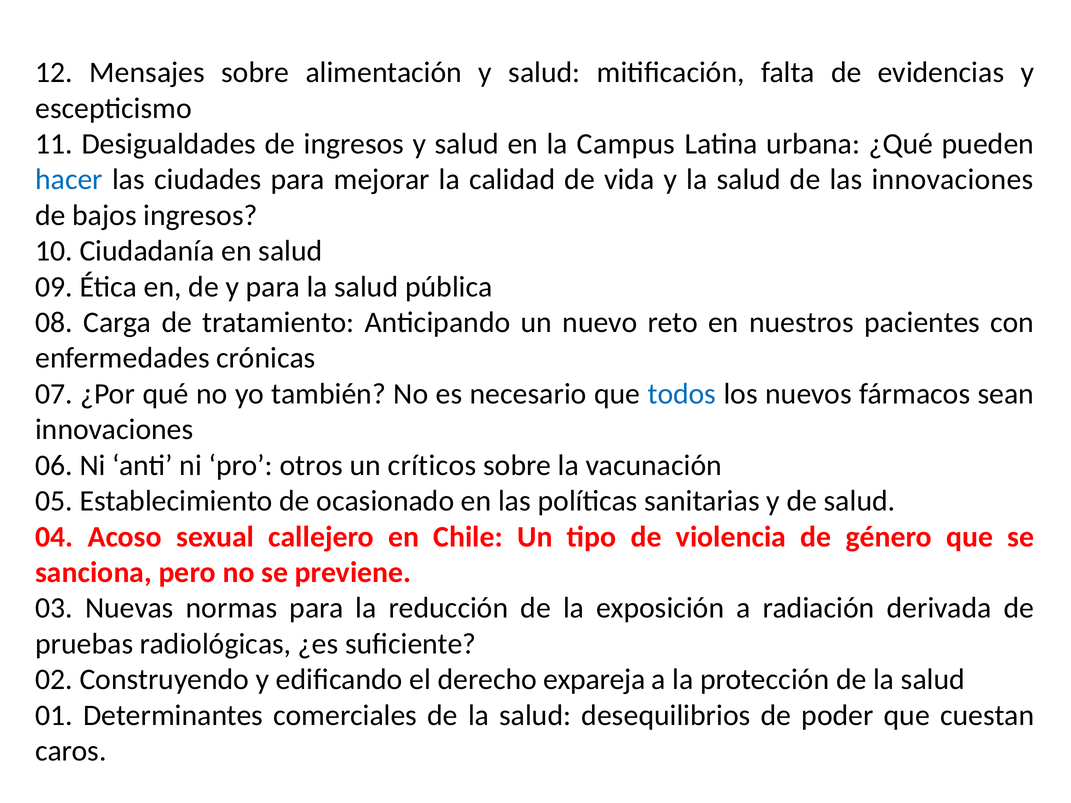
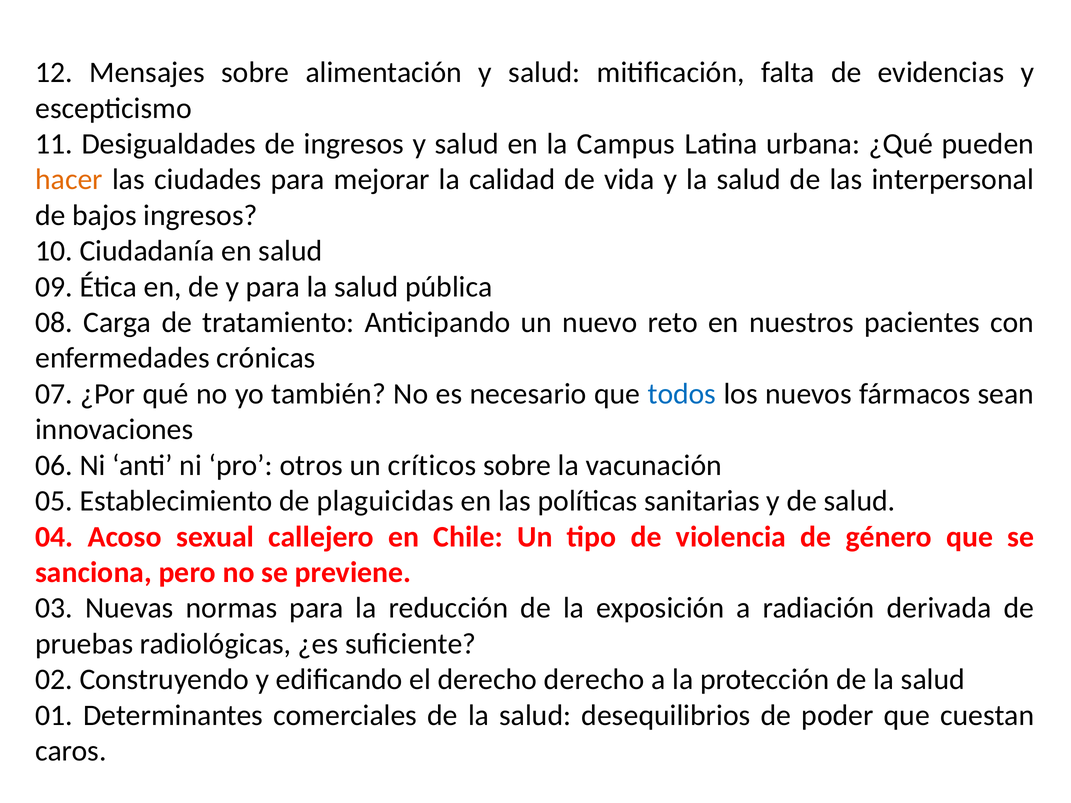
hacer colour: blue -> orange
las innovaciones: innovaciones -> interpersonal
ocasionado: ocasionado -> plaguicidas
derecho expareja: expareja -> derecho
